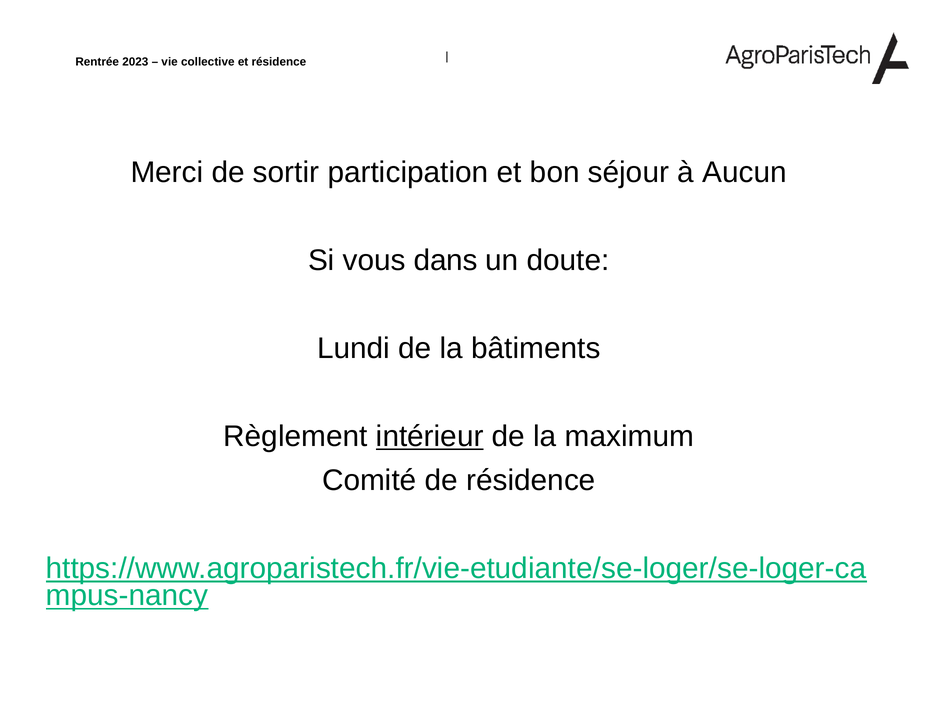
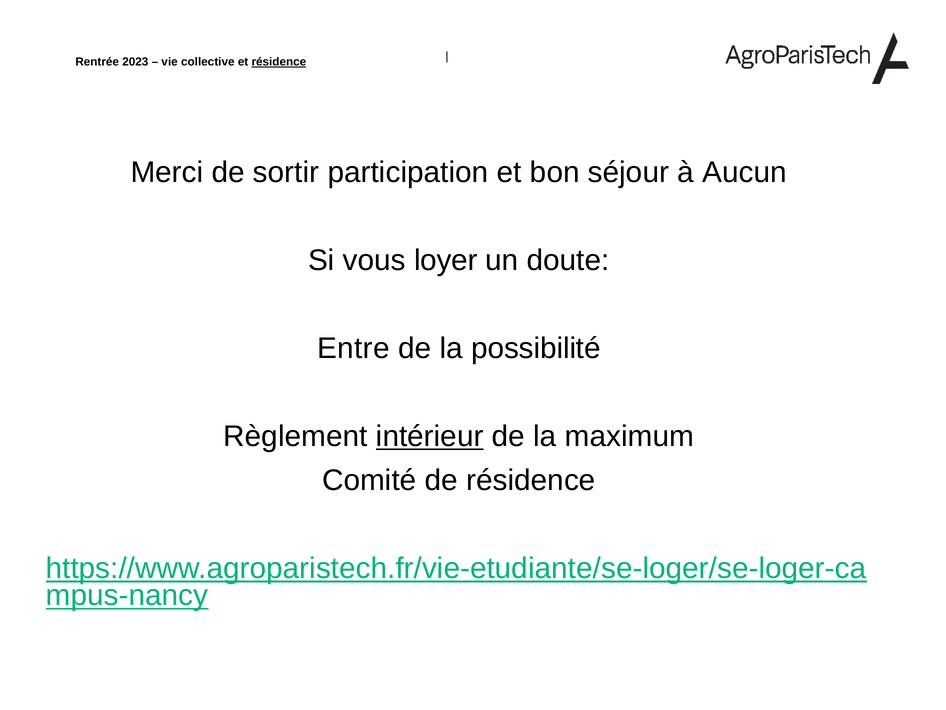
résidence at (279, 62) underline: none -> present
dans: dans -> loyer
Lundi: Lundi -> Entre
bâtiments: bâtiments -> possibilité
